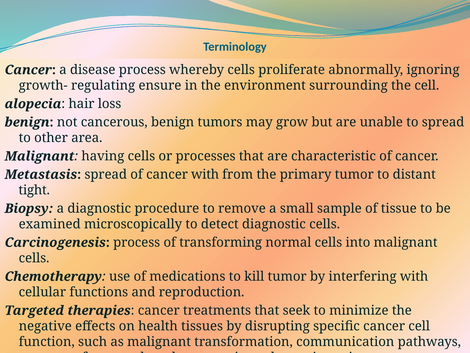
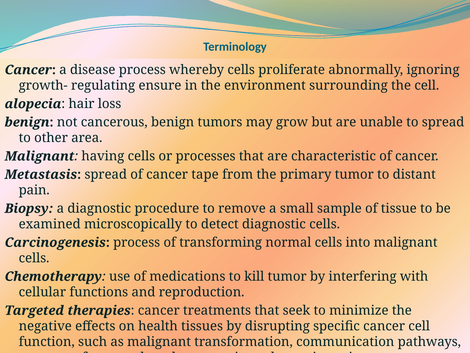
cancer with: with -> tape
tight: tight -> pain
